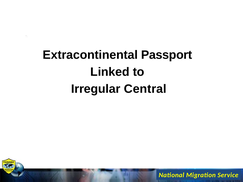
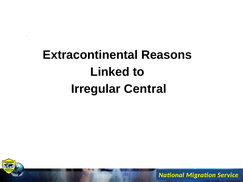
Passport: Passport -> Reasons
